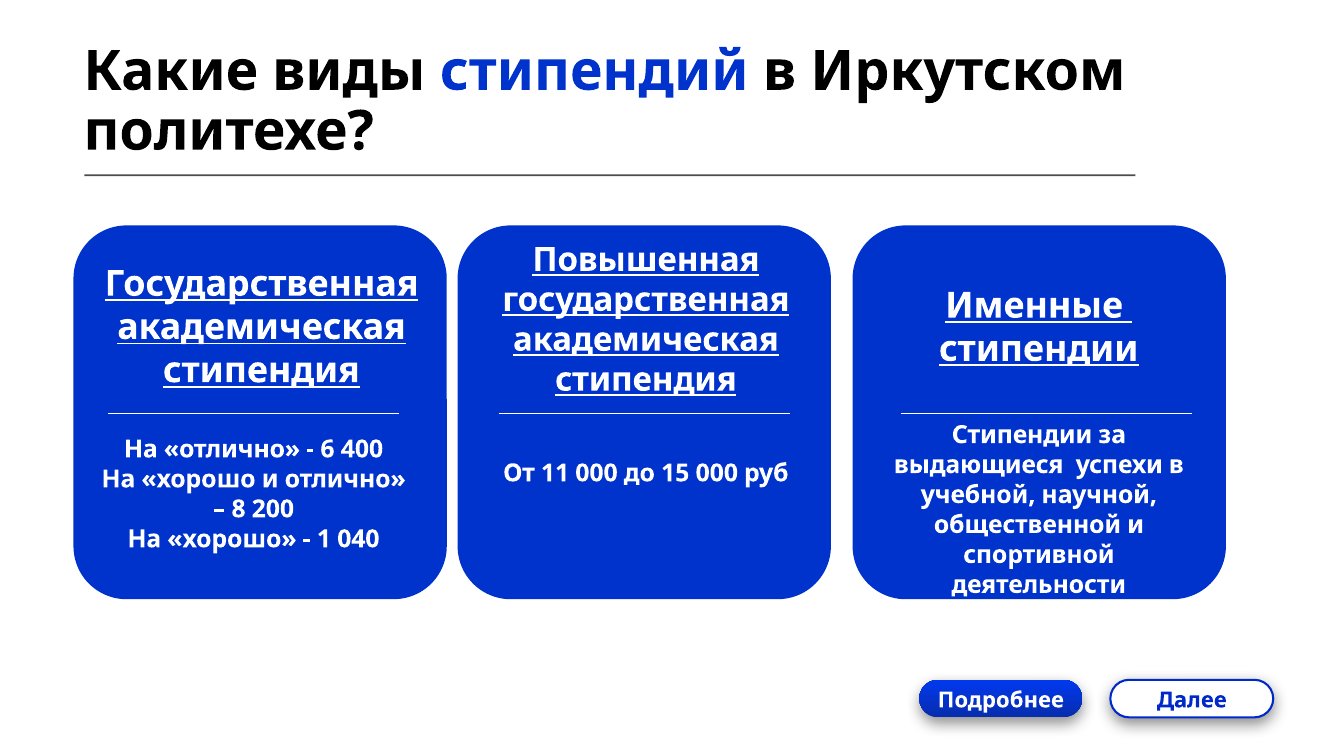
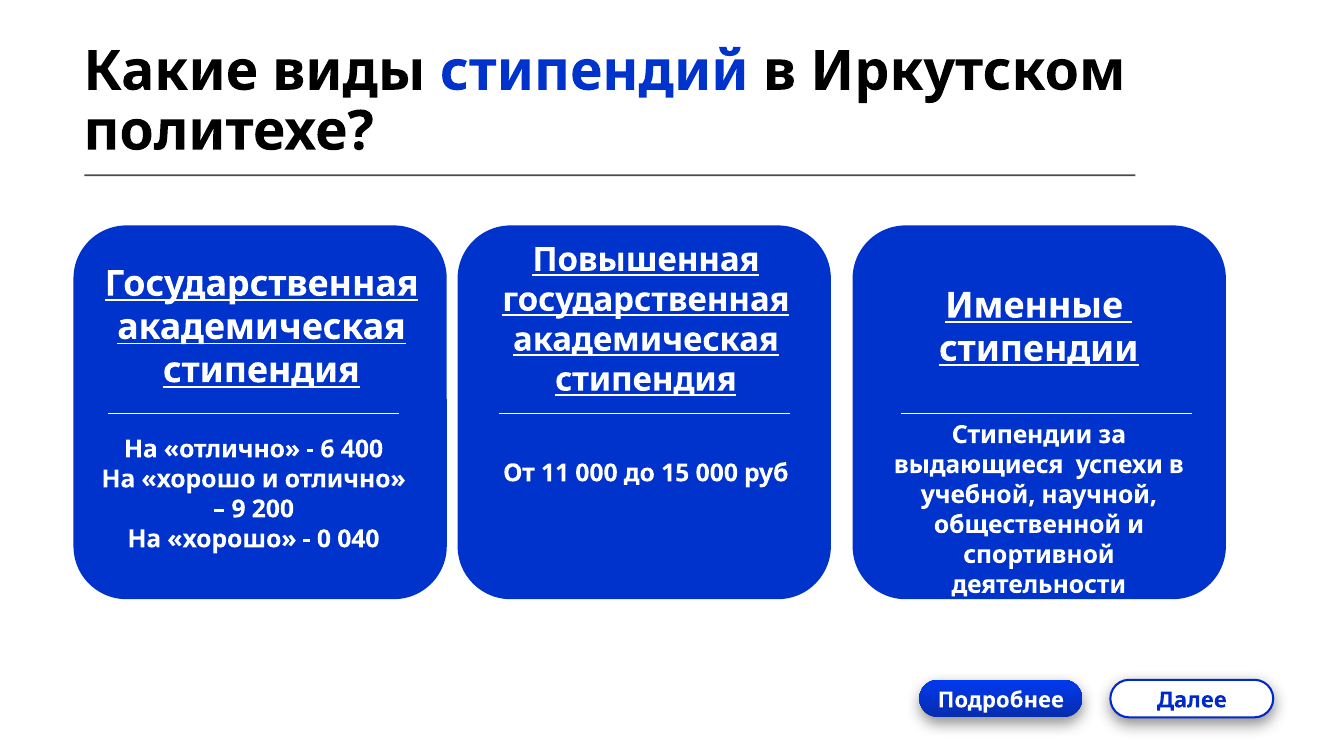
8: 8 -> 9
1: 1 -> 0
